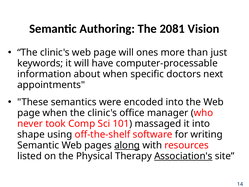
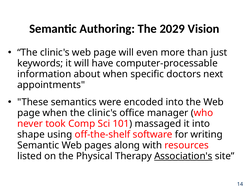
2081: 2081 -> 2029
ones: ones -> even
along underline: present -> none
